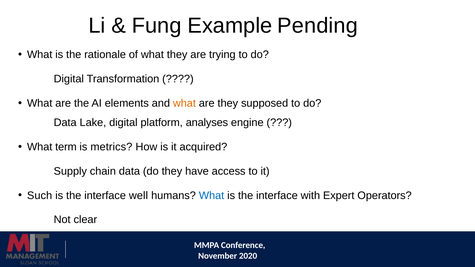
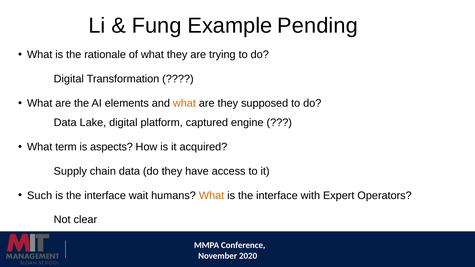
analyses: analyses -> captured
metrics: metrics -> aspects
well: well -> wait
What at (212, 196) colour: blue -> orange
